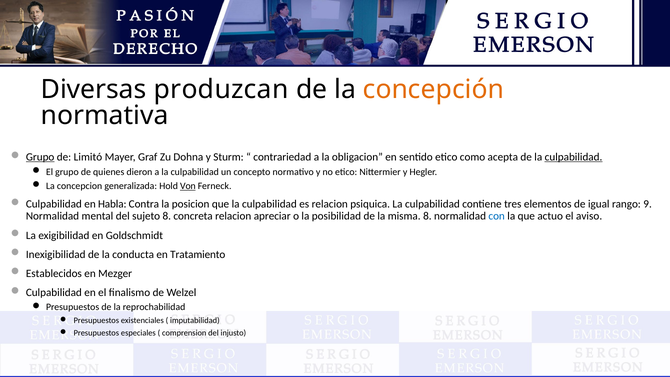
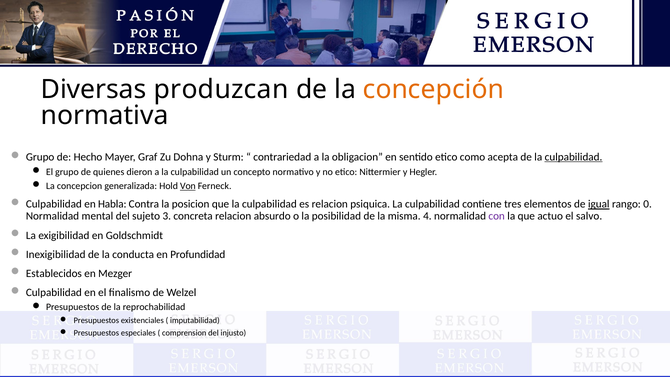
Grupo at (40, 157) underline: present -> none
Limitó: Limitó -> Hecho
igual underline: none -> present
9: 9 -> 0
sujeto 8: 8 -> 3
apreciar: apreciar -> absurdo
misma 8: 8 -> 4
con colour: blue -> purple
aviso: aviso -> salvo
Tratamiento: Tratamiento -> Profundidad
